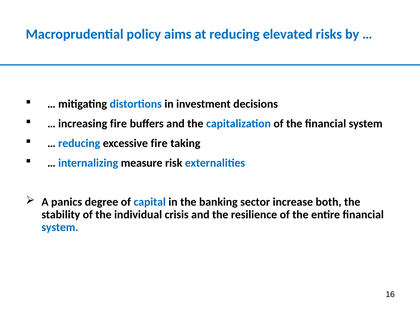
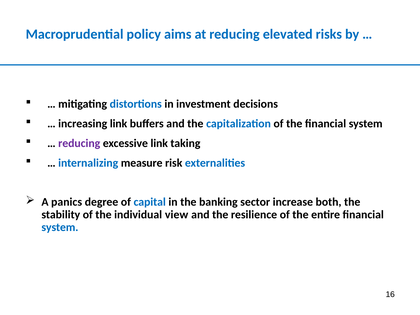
increasing fire: fire -> link
reducing at (79, 143) colour: blue -> purple
excessive fire: fire -> link
crisis: crisis -> view
